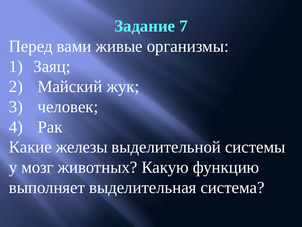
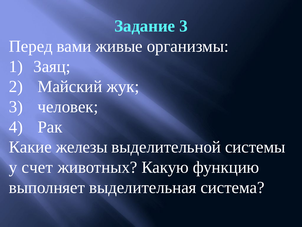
Задание 7: 7 -> 3
мозг: мозг -> счет
